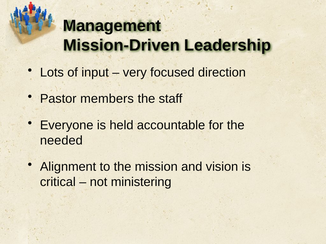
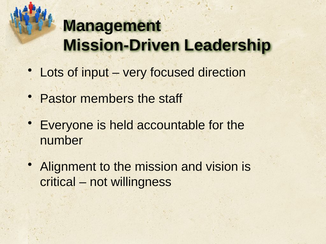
needed: needed -> number
ministering: ministering -> willingness
